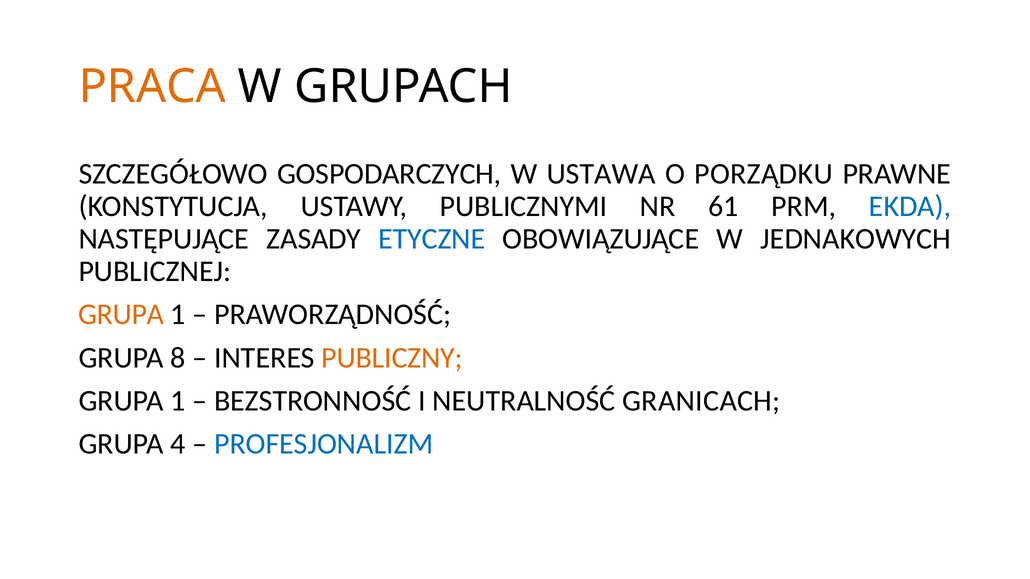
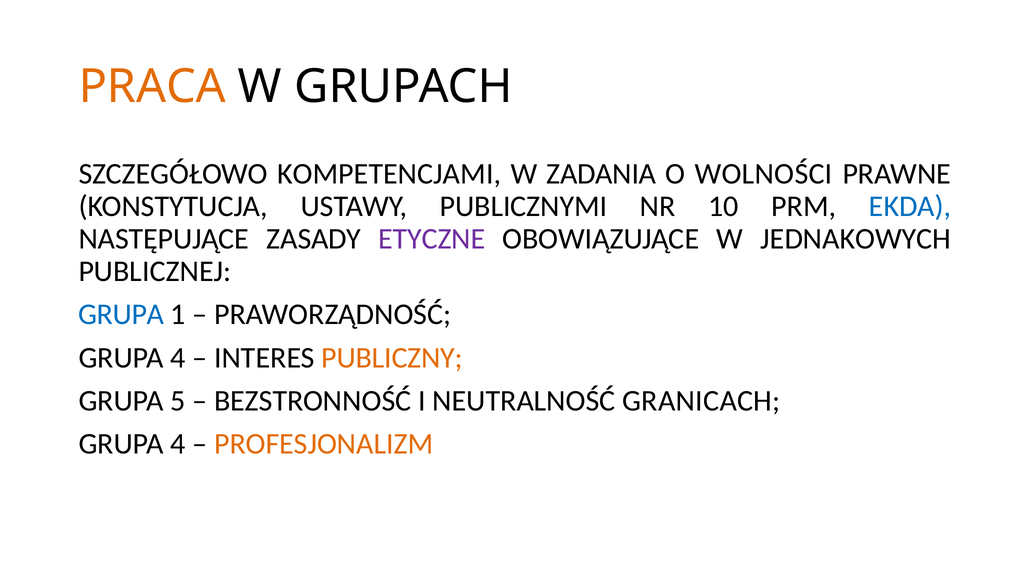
GOSPODARCZYCH: GOSPODARCZYCH -> KOMPETENCJAMI
USTAWA: USTAWA -> ZADANIA
PORZĄDKU: PORZĄDKU -> WOLNOŚCI
61: 61 -> 10
ETYCZNE colour: blue -> purple
GRUPA at (121, 315) colour: orange -> blue
8 at (178, 358): 8 -> 4
1 at (178, 401): 1 -> 5
PROFESJONALIZM colour: blue -> orange
